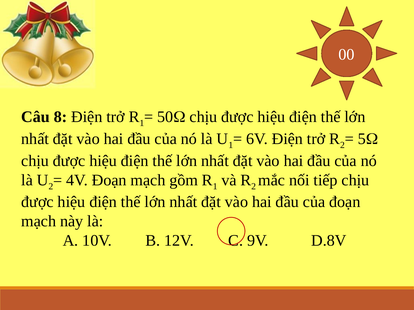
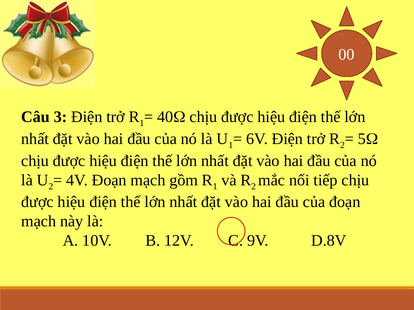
8: 8 -> 3
50: 50 -> 40
